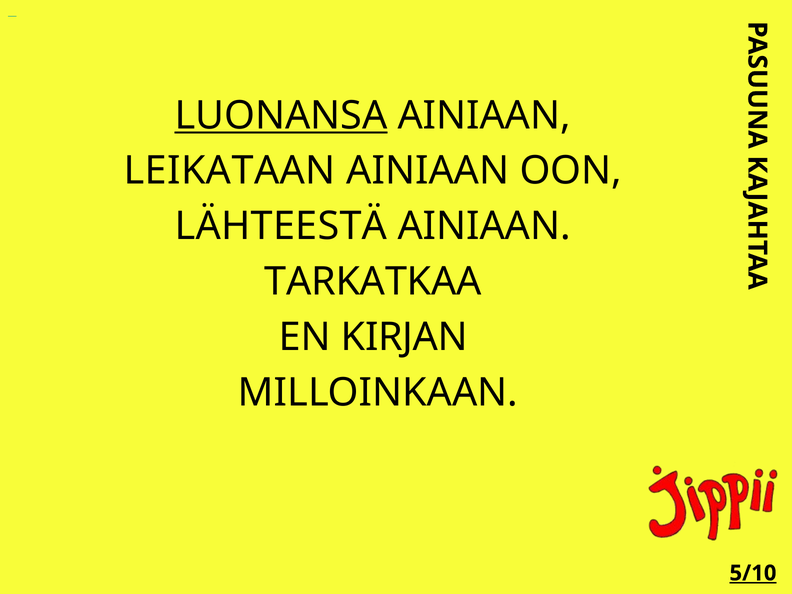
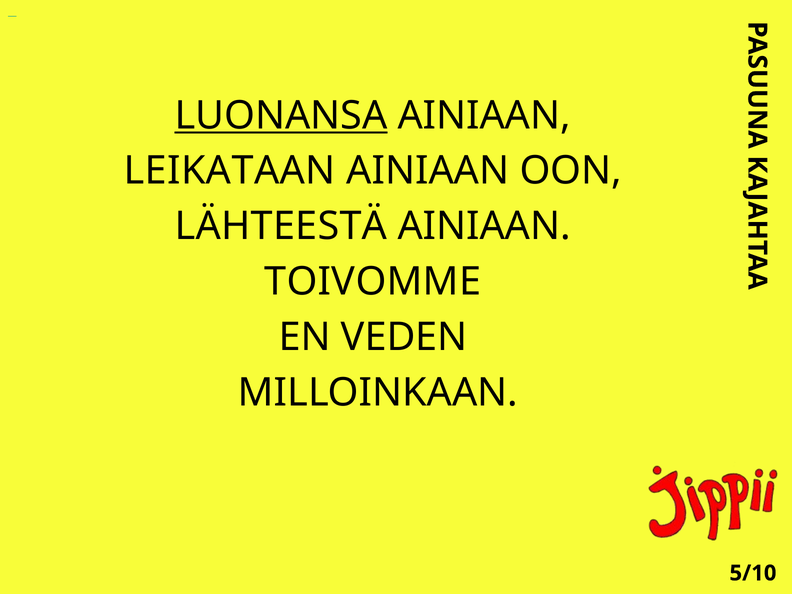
TARKATKAA: TARKATKAA -> TOIVOMME
KIRJAN: KIRJAN -> VEDEN
5/10 underline: present -> none
